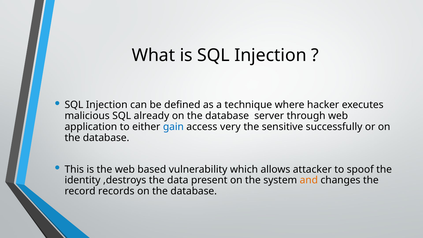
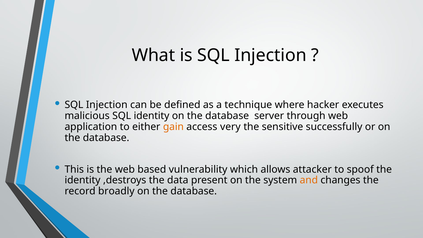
SQL already: already -> identity
gain colour: blue -> orange
records: records -> broadly
